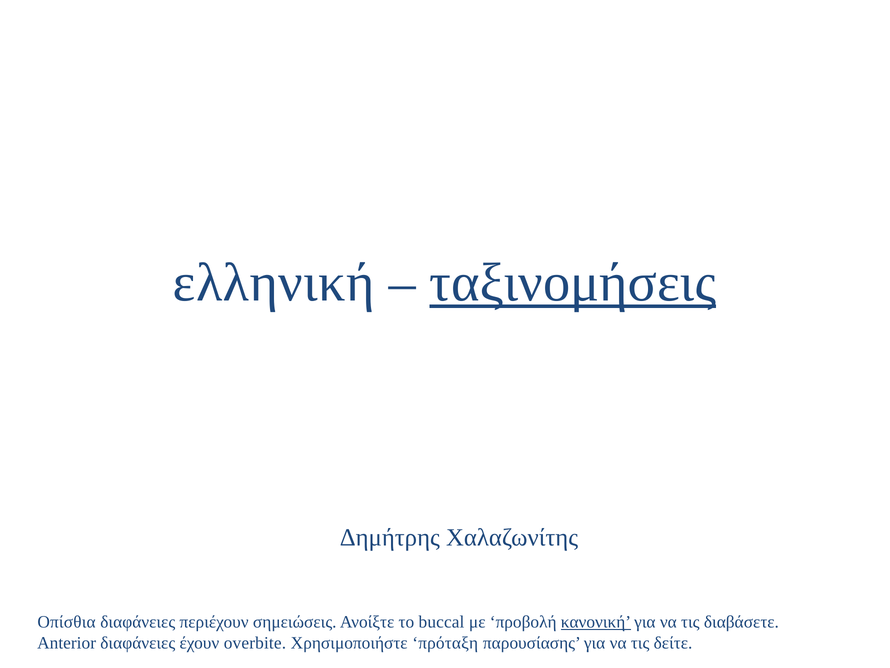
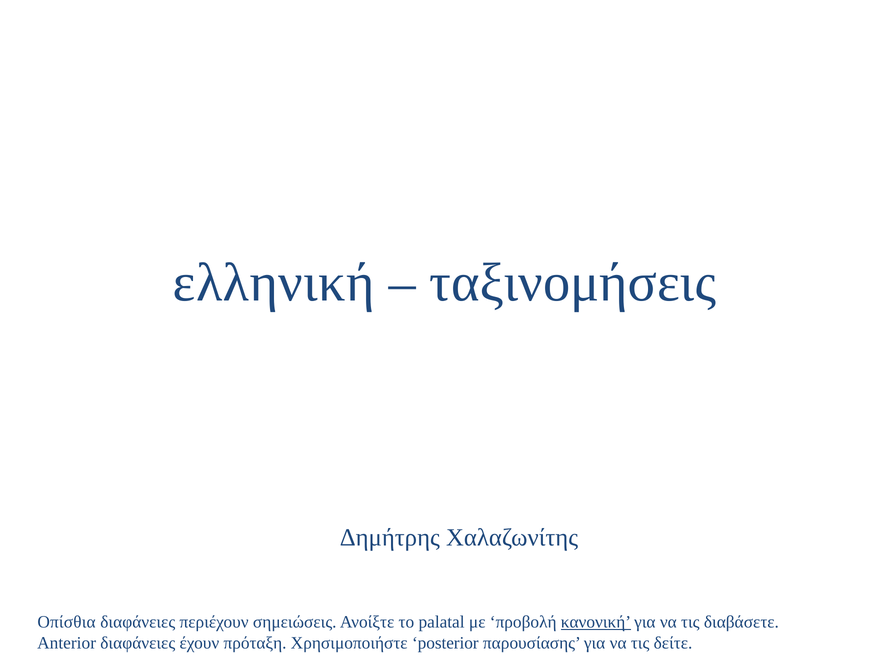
ταξινομήσεις underline: present -> none
buccal: buccal -> palatal
overbite: overbite -> πρόταξη
πρόταξη: πρόταξη -> posterior
